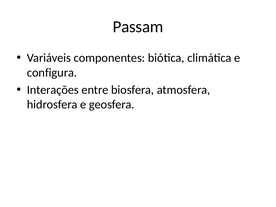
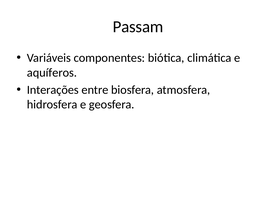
configura: configura -> aquíferos
